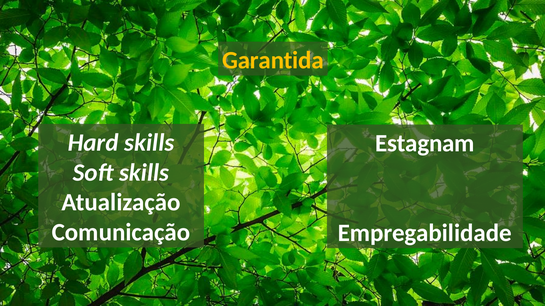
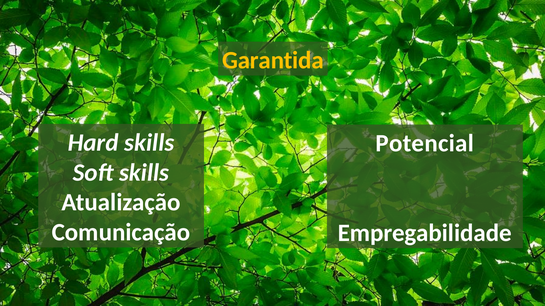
Estagnam: Estagnam -> Potencial
